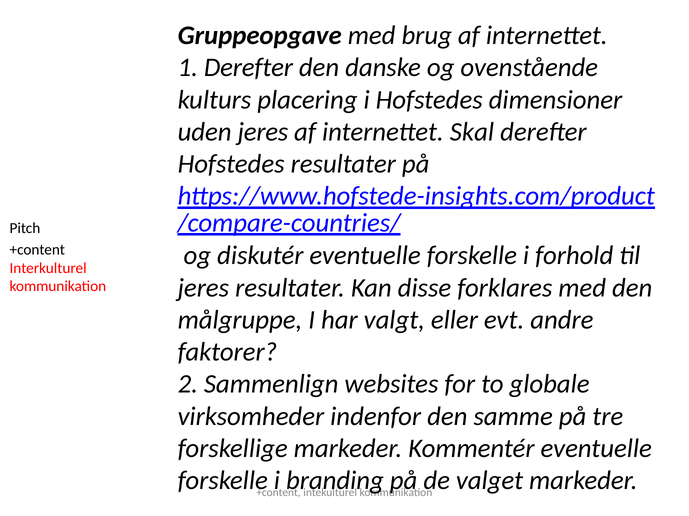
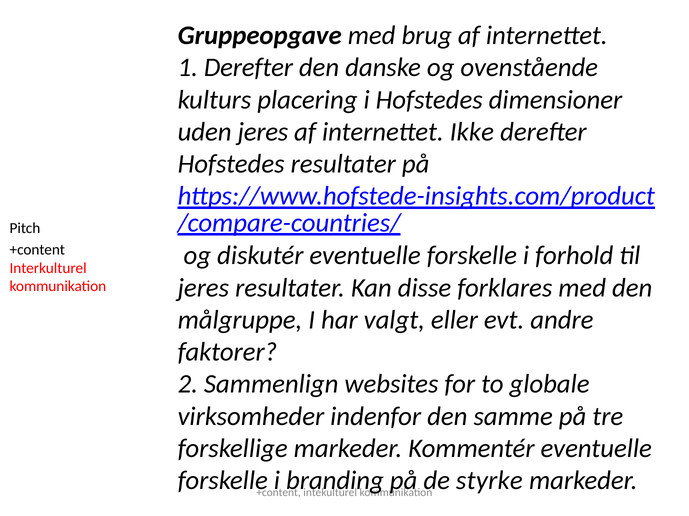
Skal: Skal -> Ikke
valget: valget -> styrke
